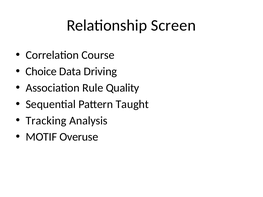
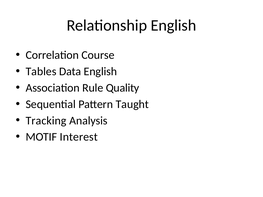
Relationship Screen: Screen -> English
Choice: Choice -> Tables
Data Driving: Driving -> English
Overuse: Overuse -> Interest
